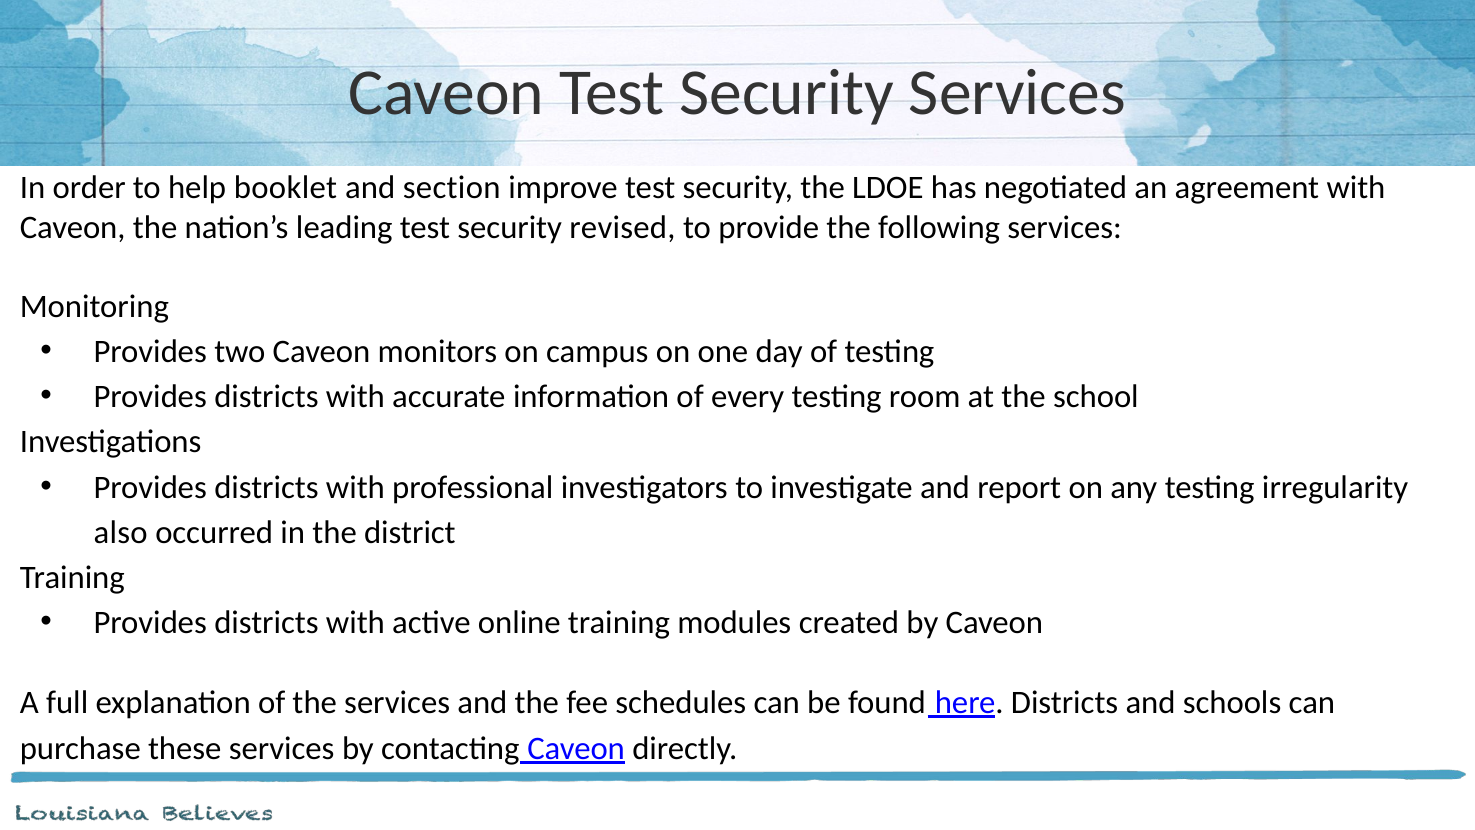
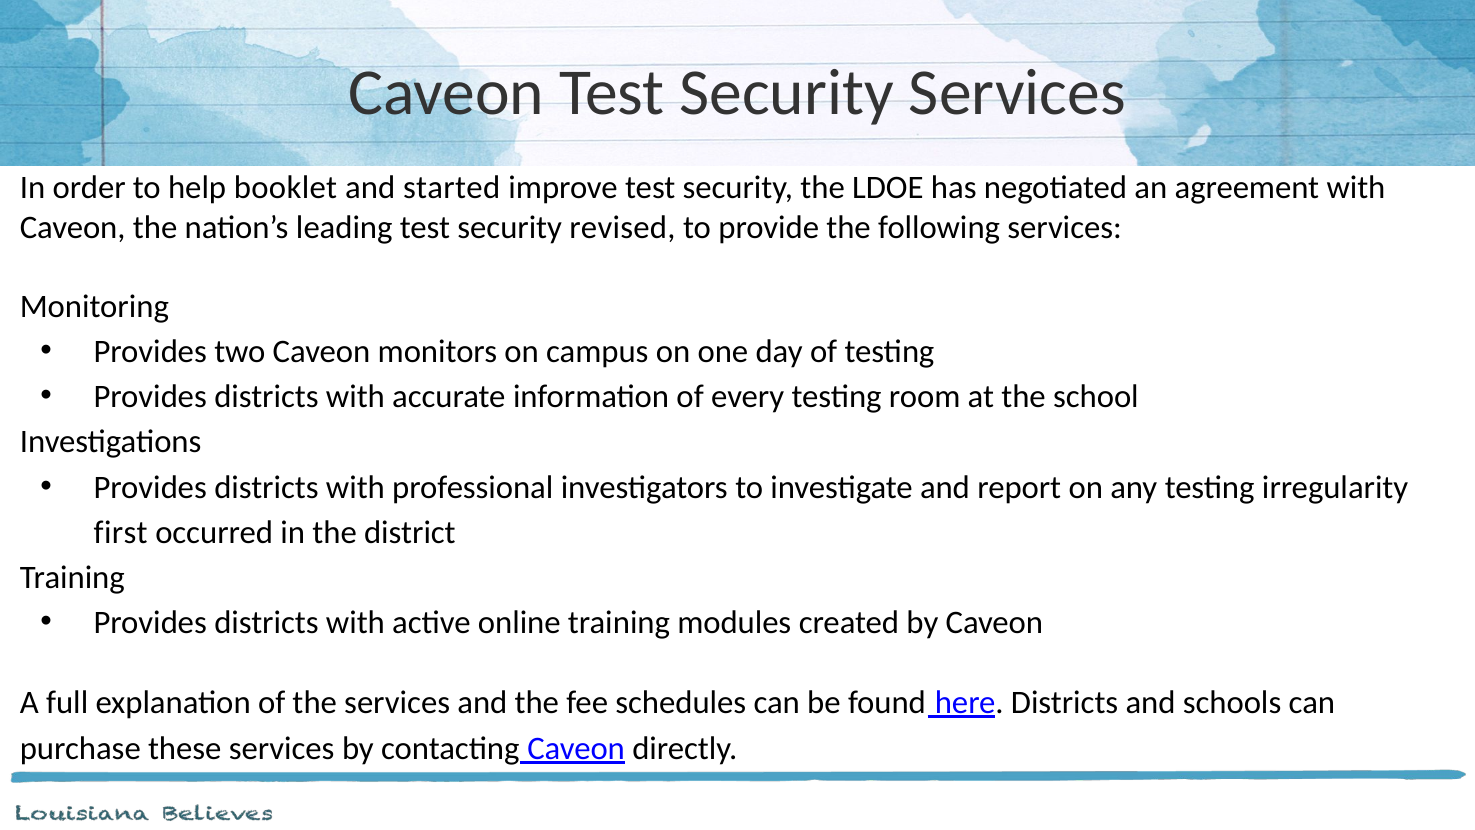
section: section -> started
also: also -> first
